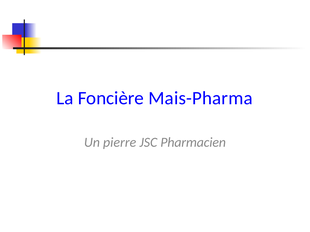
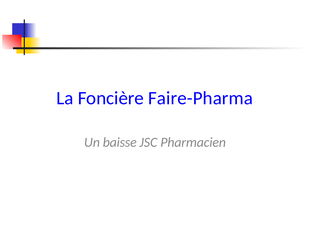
Mais-Pharma: Mais-Pharma -> Faire-Pharma
pierre: pierre -> baisse
